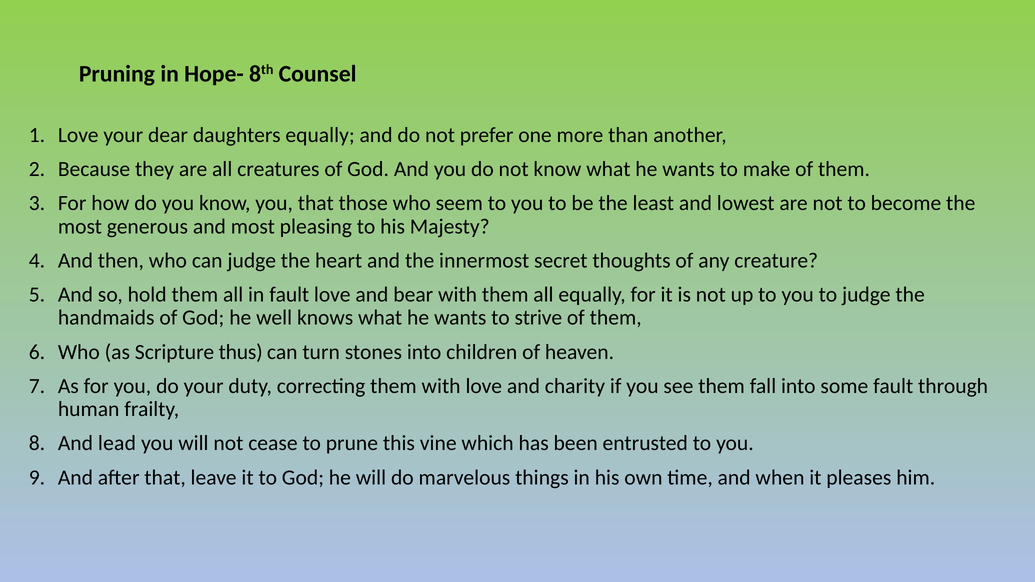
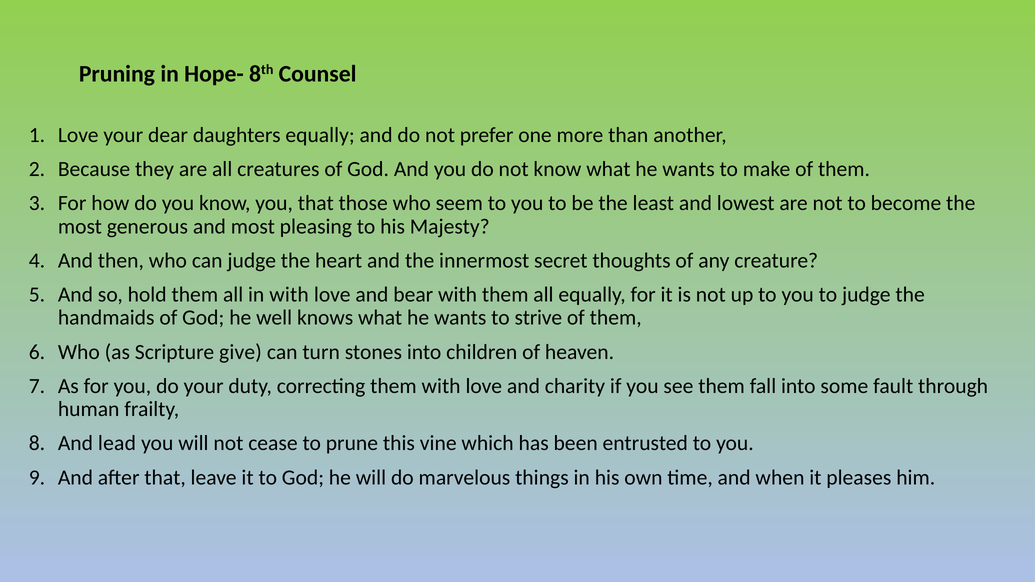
in fault: fault -> with
thus: thus -> give
